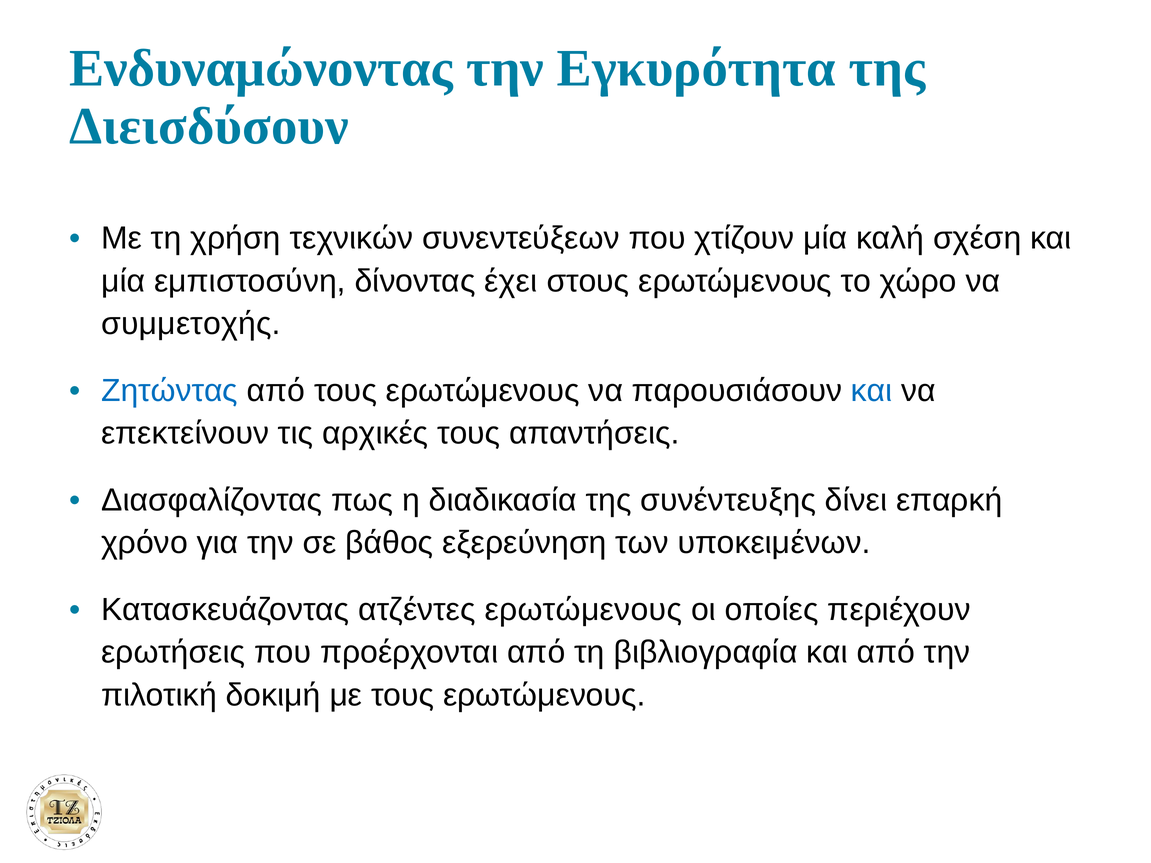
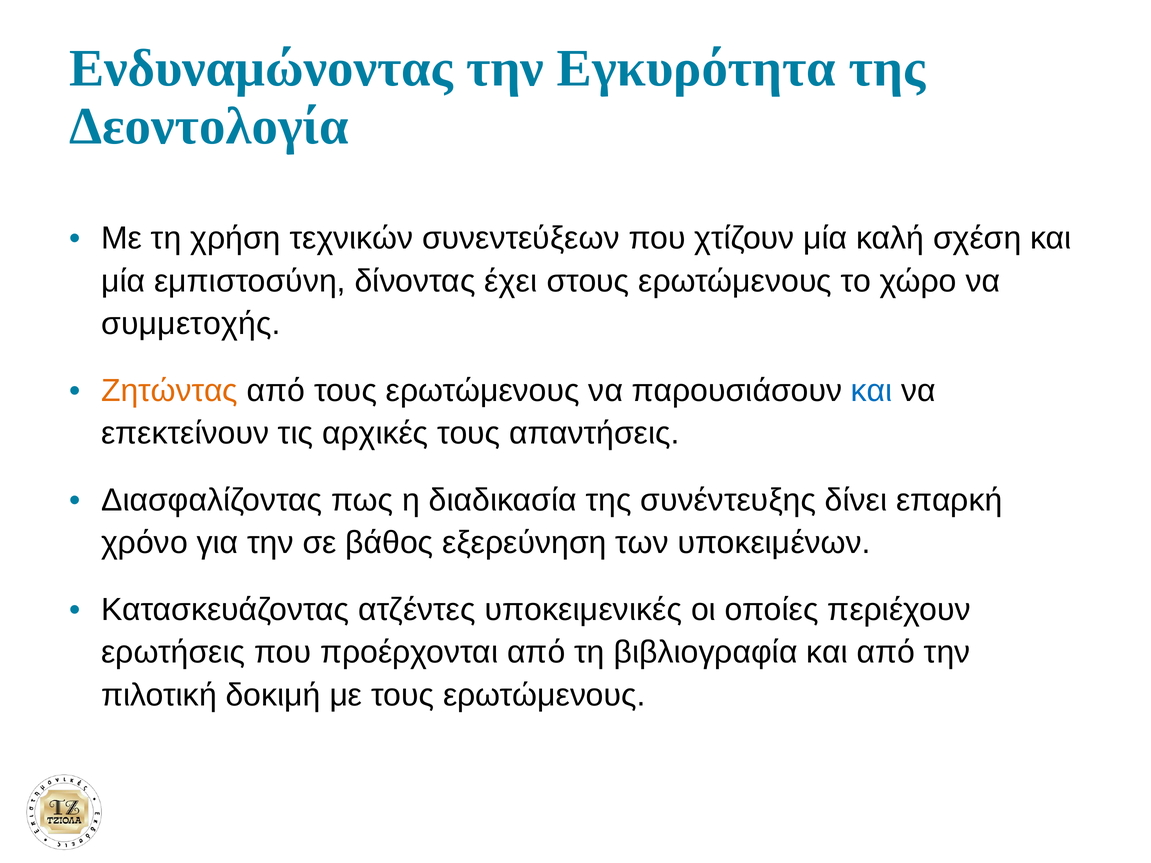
Διεισδύσουν: Διεισδύσουν -> Δεοντολογία
Ζητώντας colour: blue -> orange
ατζέντες ερωτώμενους: ερωτώμενους -> υποκειμενικές
